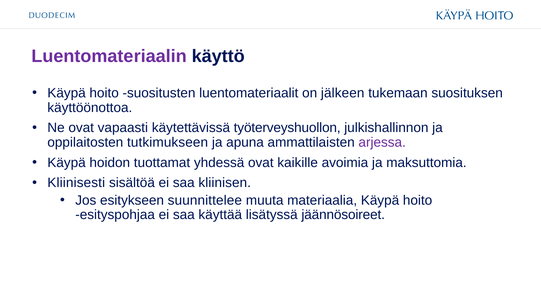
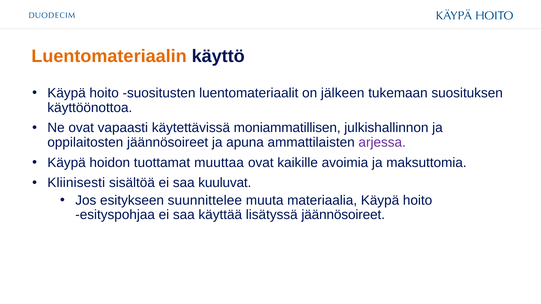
Luentomateriaalin colour: purple -> orange
työterveyshuollon: työterveyshuollon -> moniammatillisen
oppilaitosten tutkimukseen: tutkimukseen -> jäännösoireet
yhdessä: yhdessä -> muuttaa
kliinisen: kliinisen -> kuuluvat
